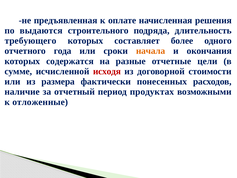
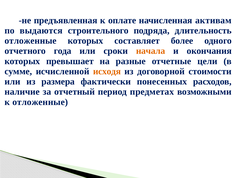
решения: решения -> активам
требующего at (31, 41): требующего -> отложенные
содержатся: содержатся -> превышает
исходя colour: red -> orange
продуктах: продуктах -> предметах
